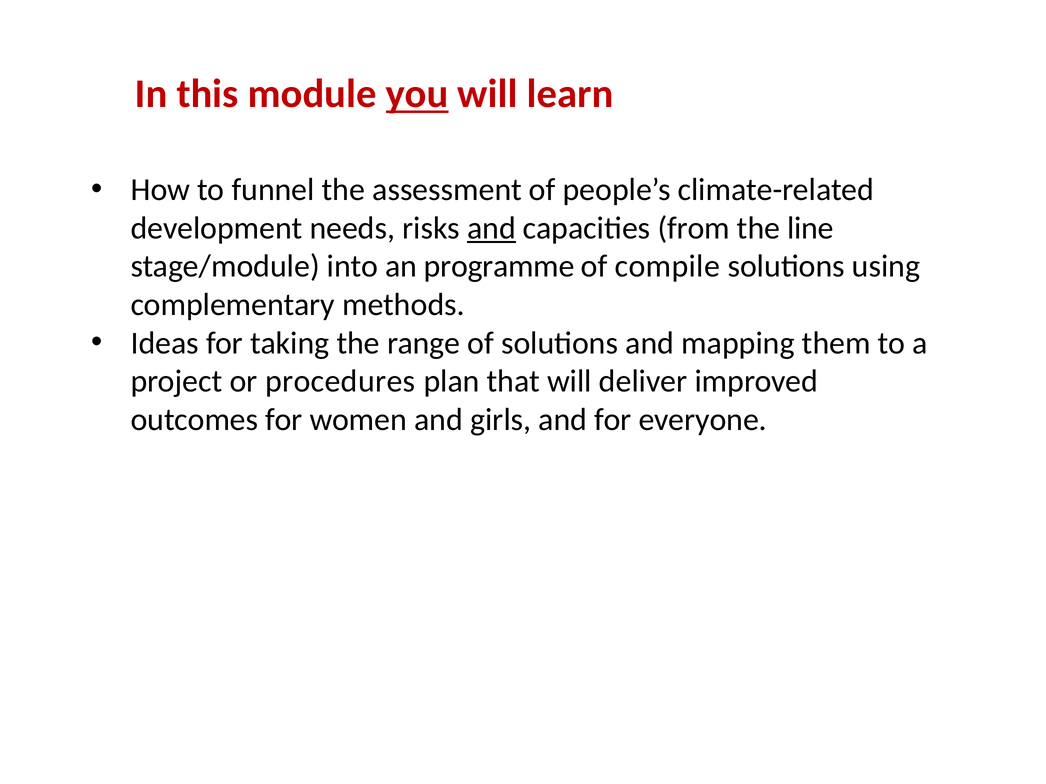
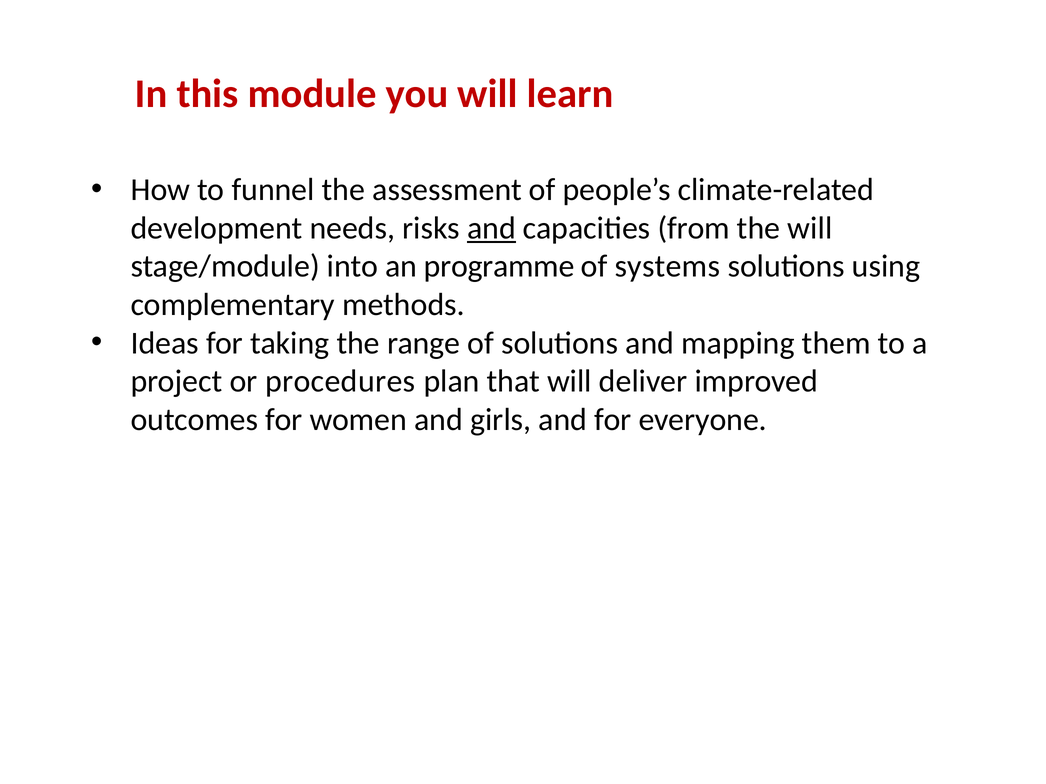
you underline: present -> none
the line: line -> will
compile: compile -> systems
